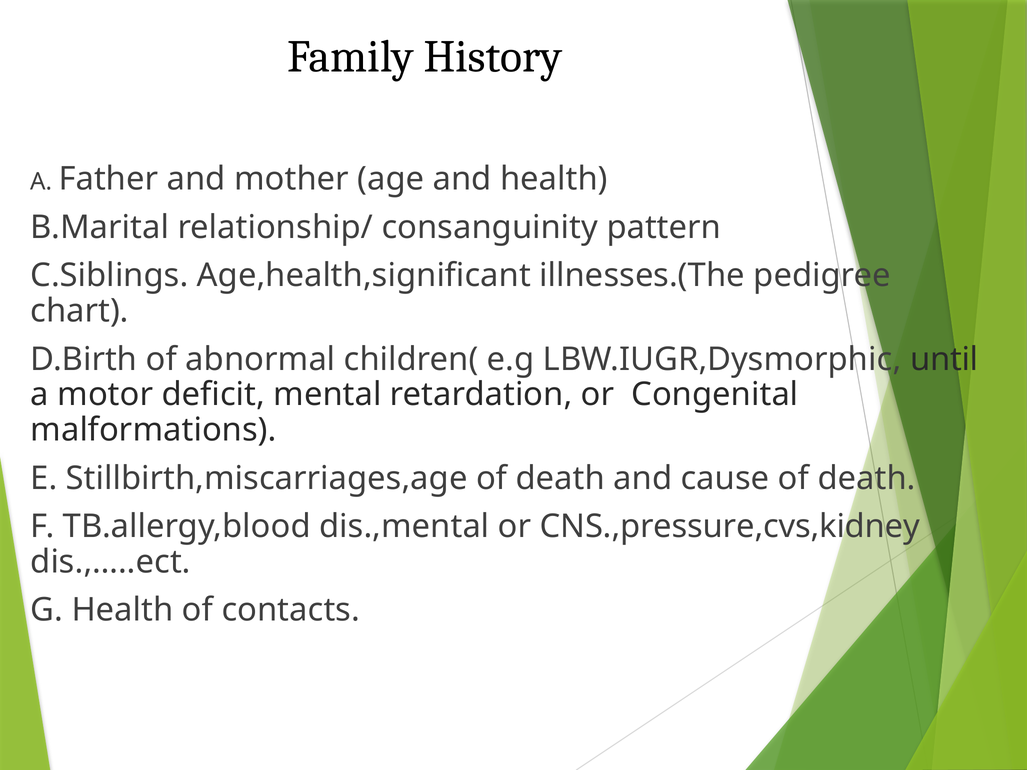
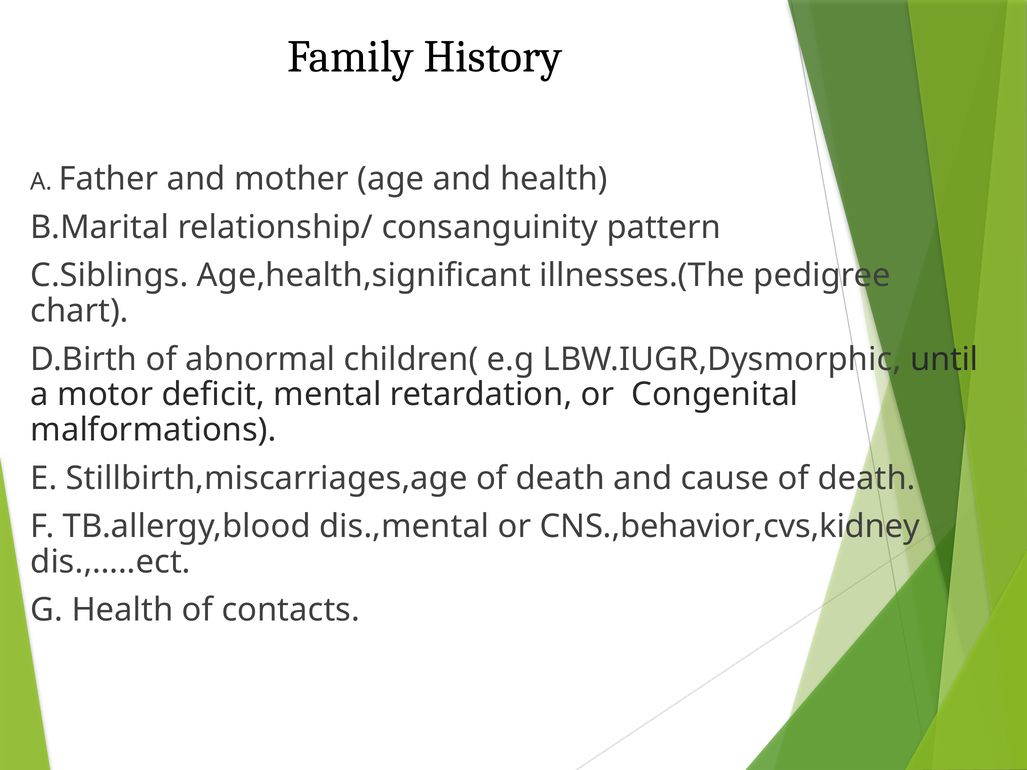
CNS.,pressure,cvs,kidney: CNS.,pressure,cvs,kidney -> CNS.,behavior,cvs,kidney
